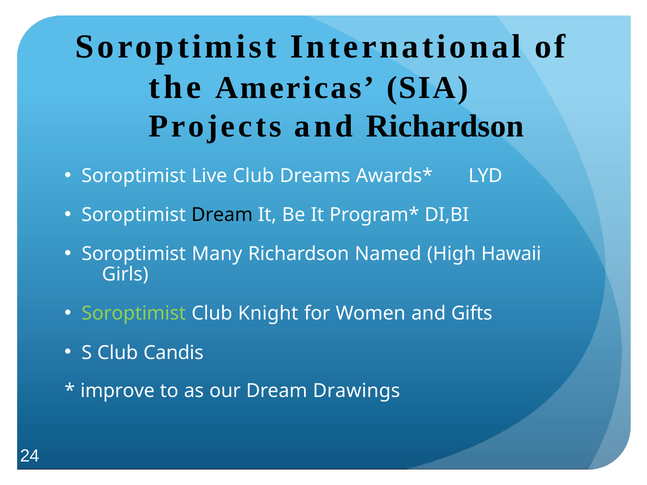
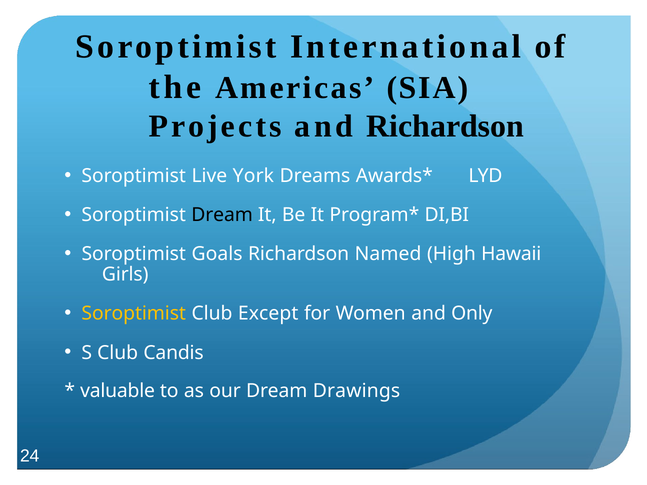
Live Club: Club -> York
Many: Many -> Goals
Soroptimist at (134, 314) colour: light green -> yellow
Knight: Knight -> Except
Gifts: Gifts -> Only
improve: improve -> valuable
